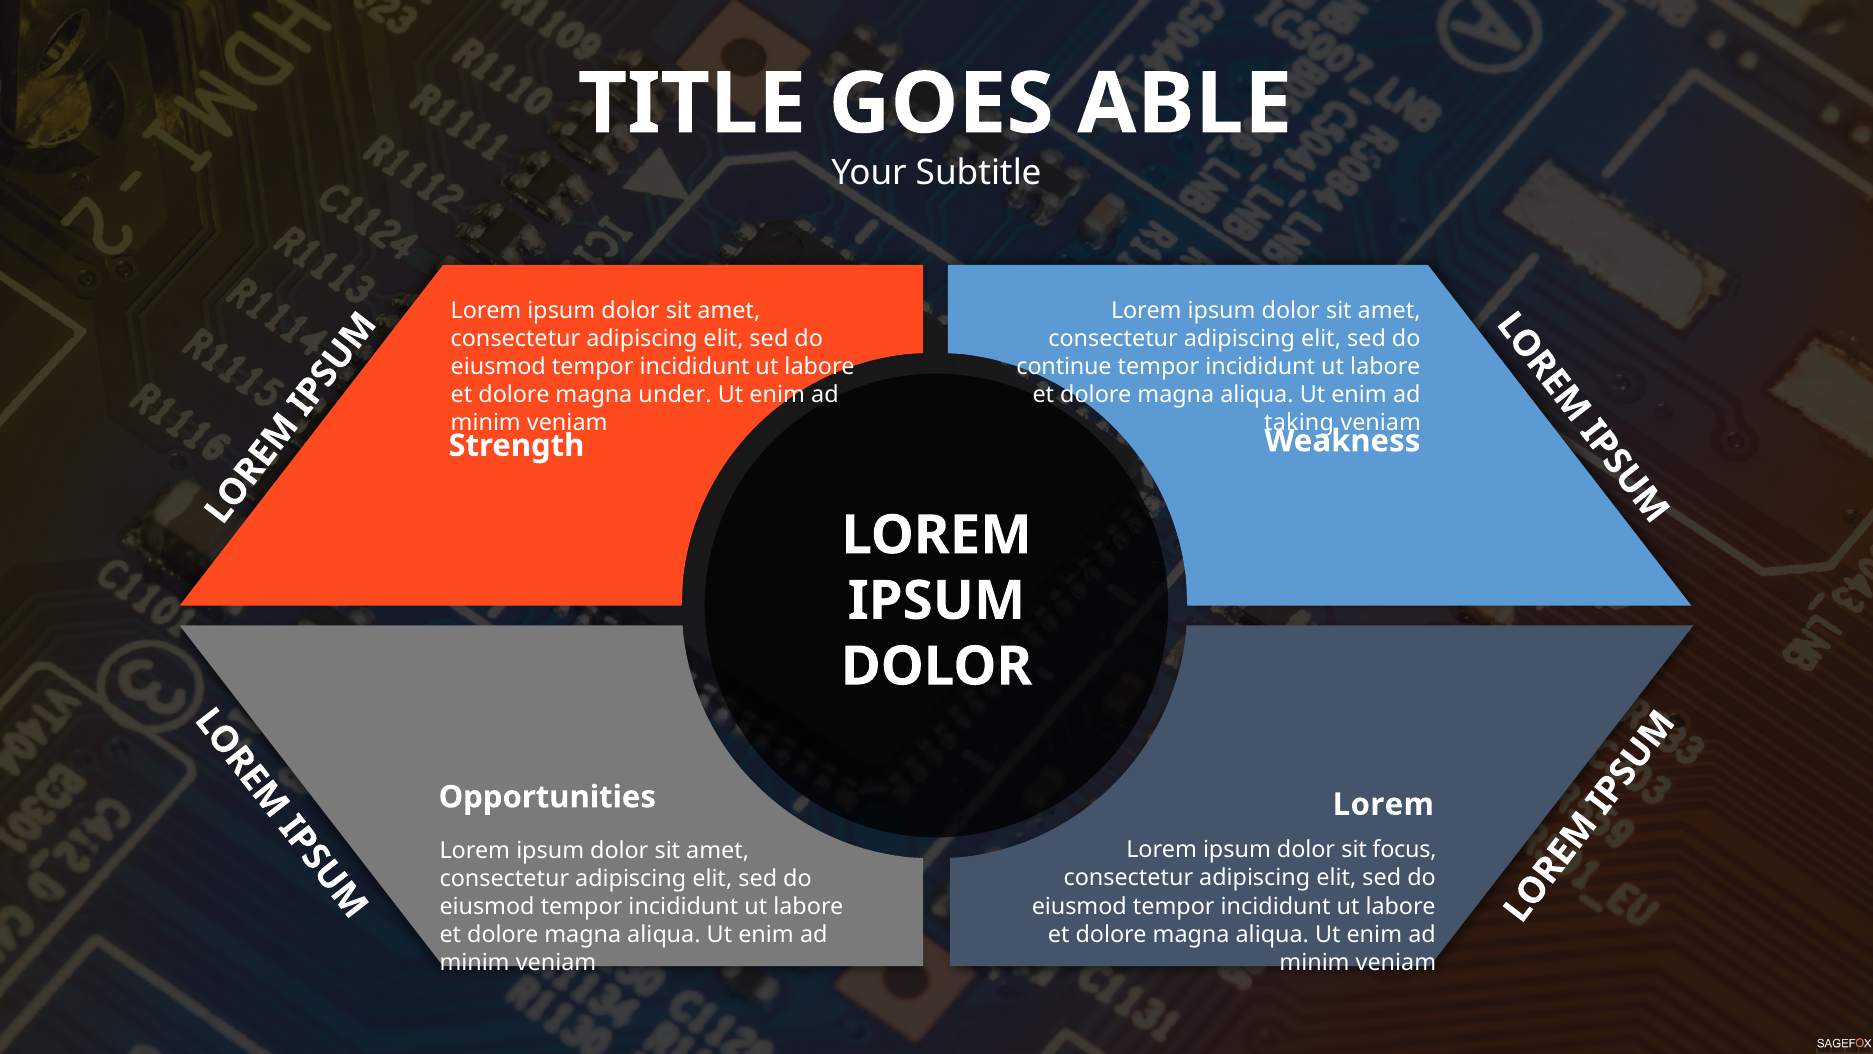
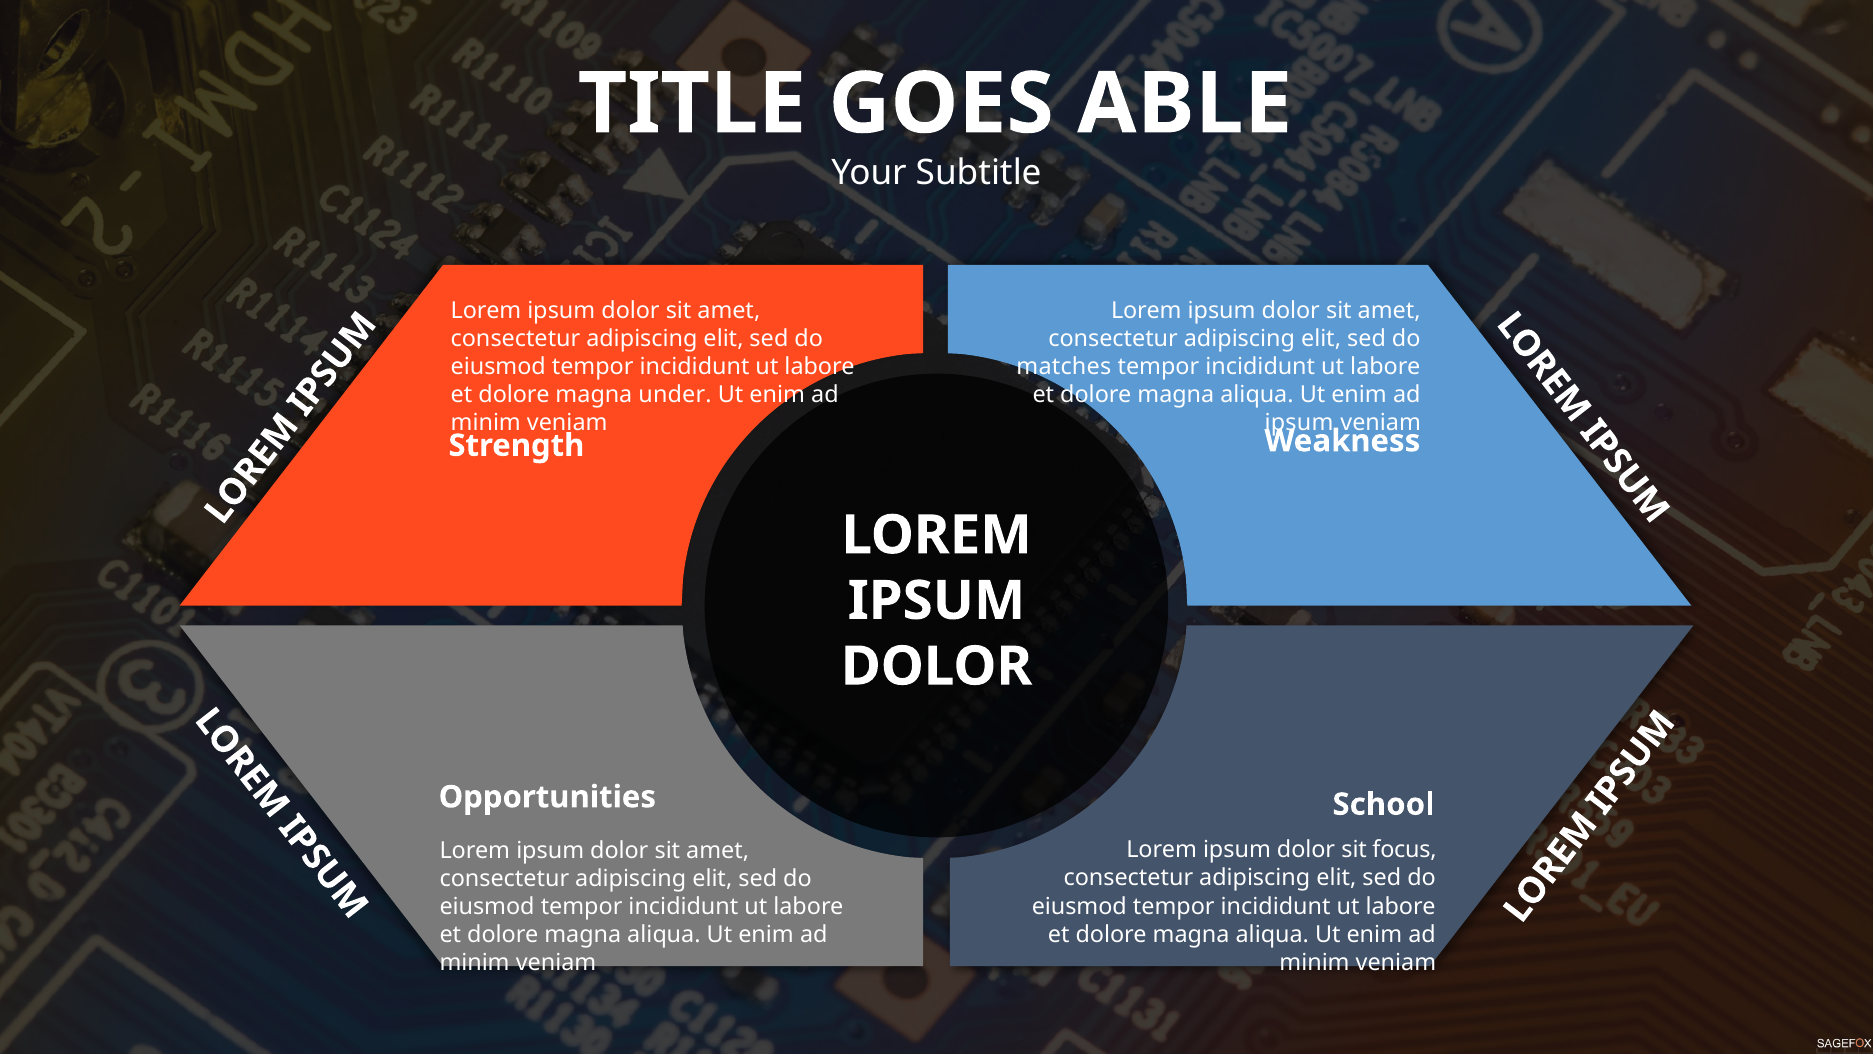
continue: continue -> matches
taking at (1299, 423): taking -> ipsum
Lorem at (1383, 804): Lorem -> School
